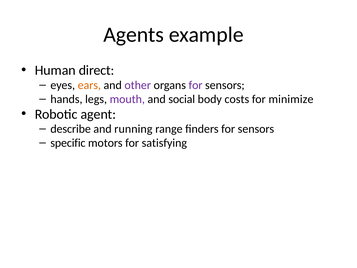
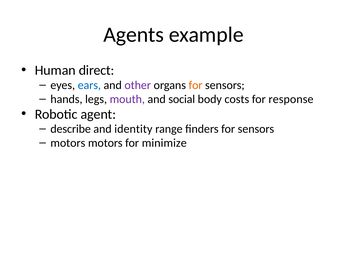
ears colour: orange -> blue
for at (196, 85) colour: purple -> orange
minimize: minimize -> response
running: running -> identity
specific at (68, 143): specific -> motors
satisfying: satisfying -> minimize
